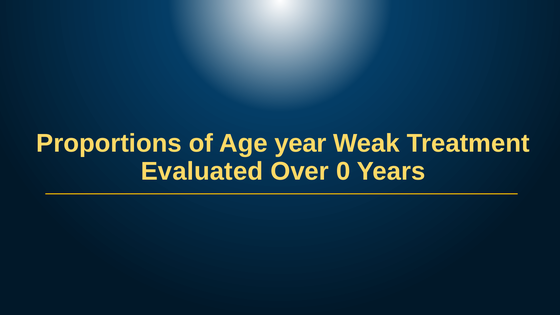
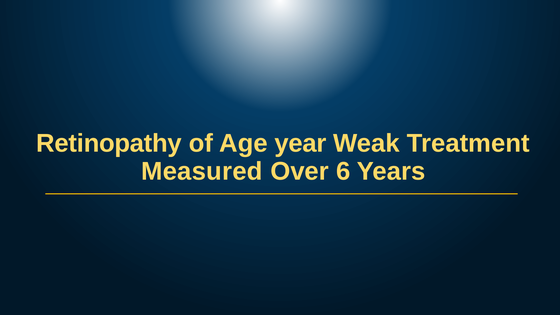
Proportions: Proportions -> Retinopathy
Evaluated: Evaluated -> Measured
0: 0 -> 6
